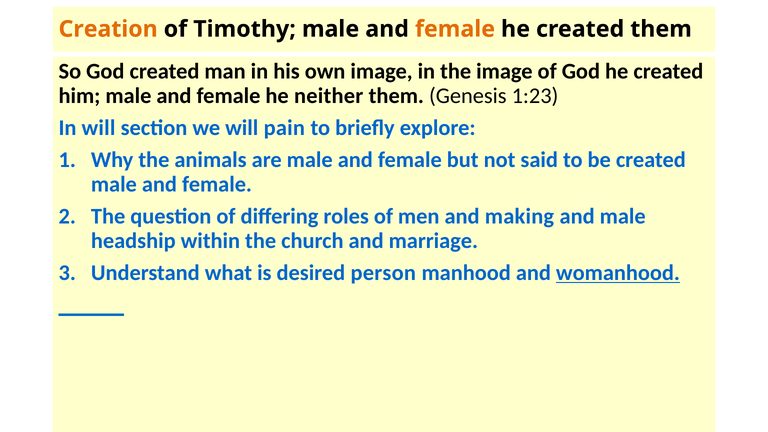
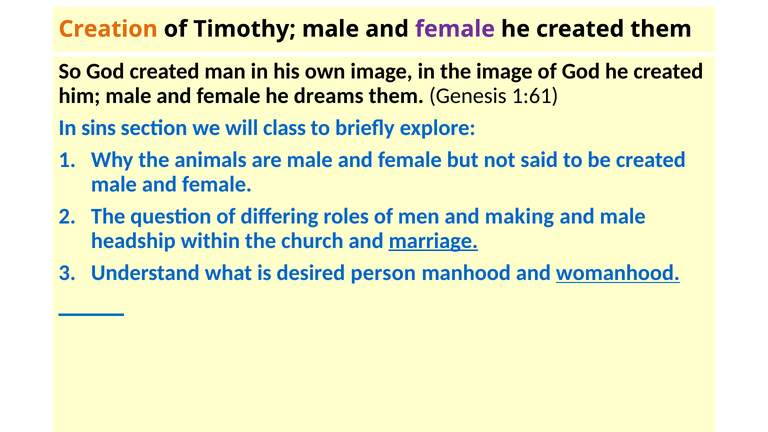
female at (455, 29) colour: orange -> purple
neither: neither -> dreams
1:23: 1:23 -> 1:61
In will: will -> sins
pain: pain -> class
marriage underline: none -> present
